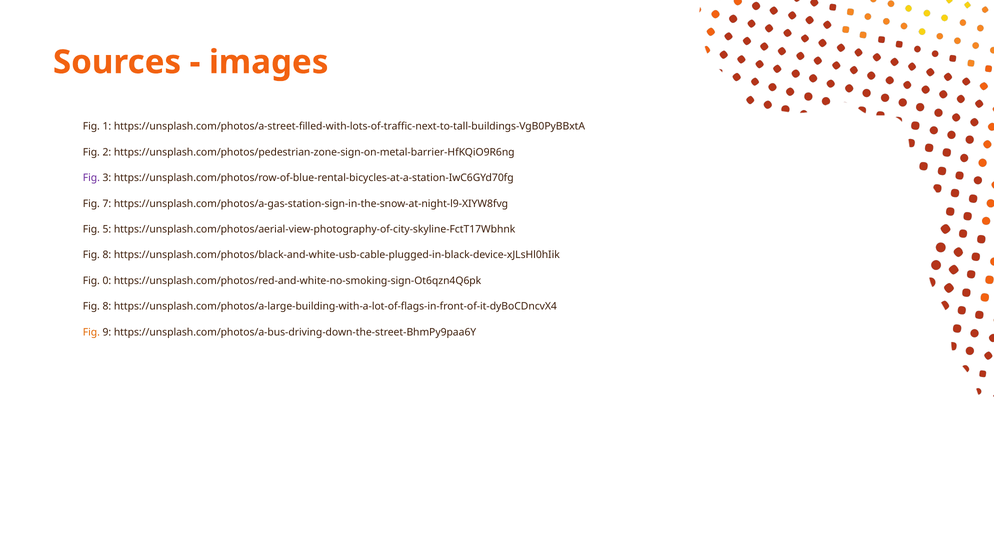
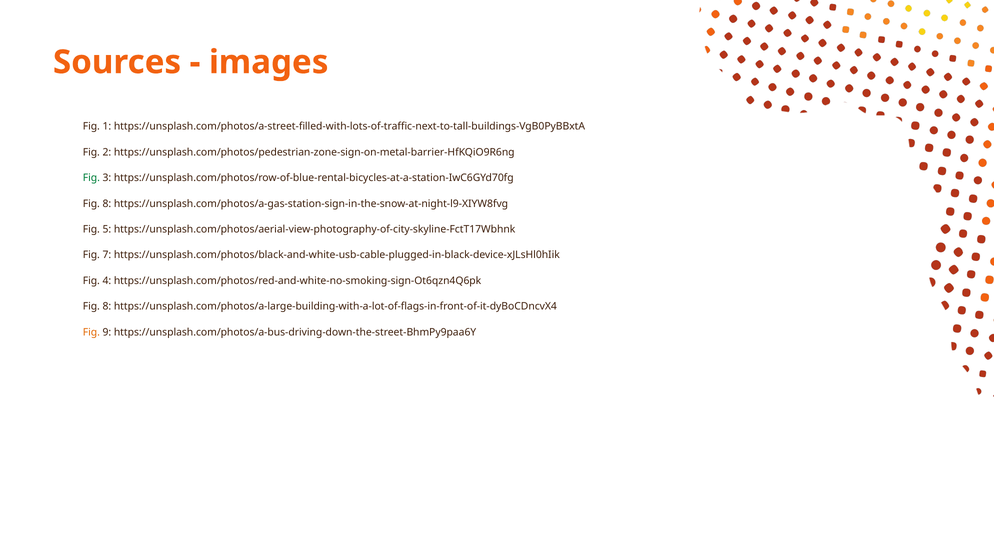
Fig at (91, 178) colour: purple -> green
7 at (107, 204): 7 -> 8
8 at (107, 255): 8 -> 7
0: 0 -> 4
